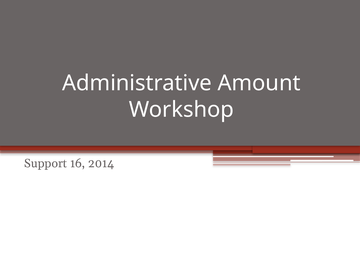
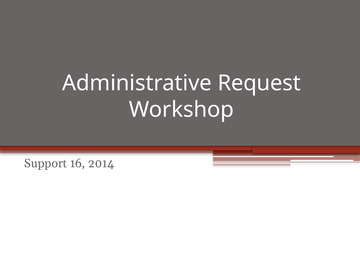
Amount: Amount -> Request
